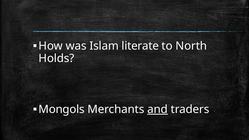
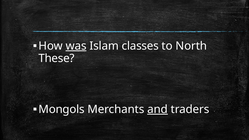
was underline: none -> present
literate: literate -> classes
Holds: Holds -> These
